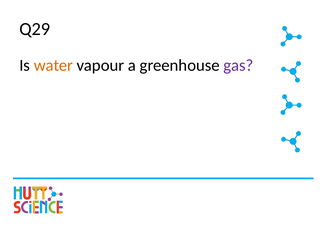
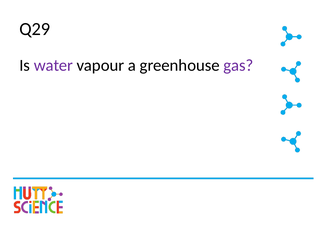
water colour: orange -> purple
